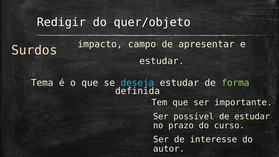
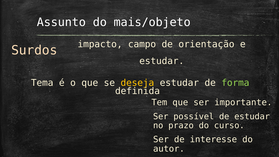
Redigir: Redigir -> Assunto
quer/objeto: quer/objeto -> mais/objeto
apresentar: apresentar -> orientação
deseja colour: light blue -> yellow
